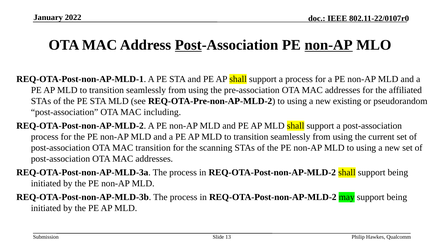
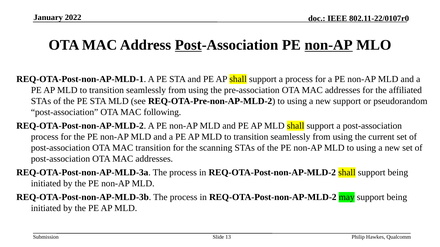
new existing: existing -> support
including: including -> following
